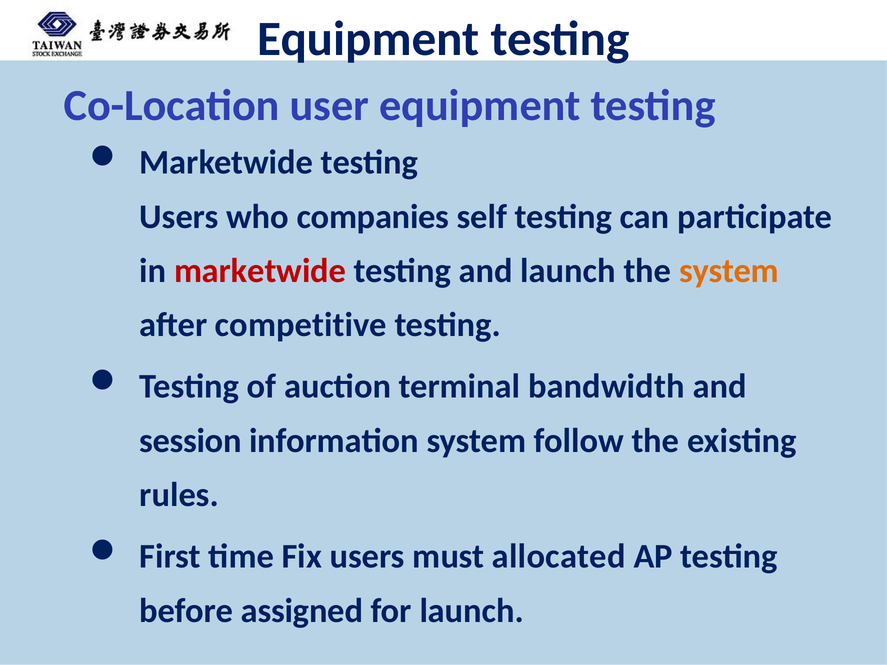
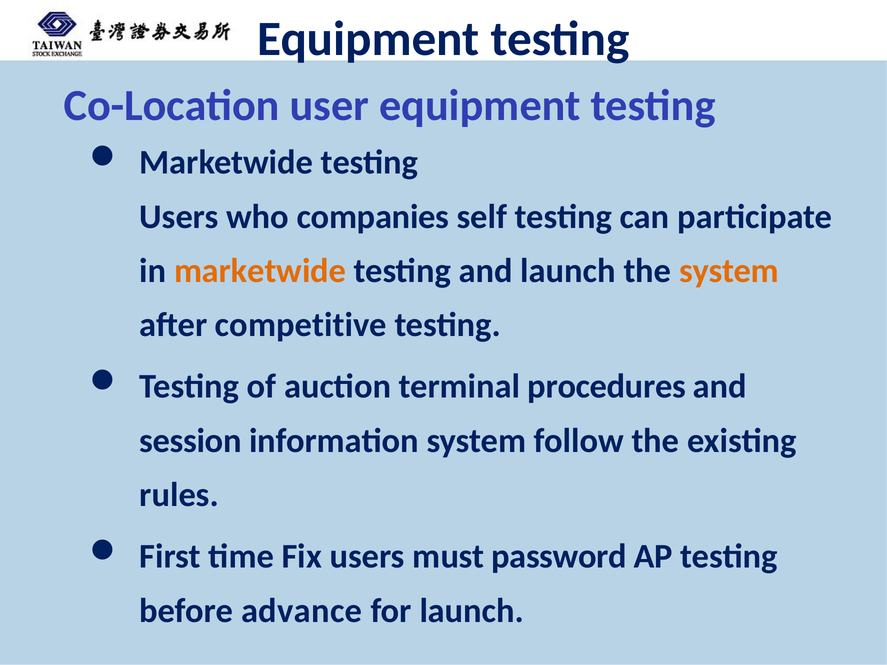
marketwide at (260, 271) colour: red -> orange
bandwidth: bandwidth -> procedures
allocated: allocated -> password
assigned: assigned -> advance
